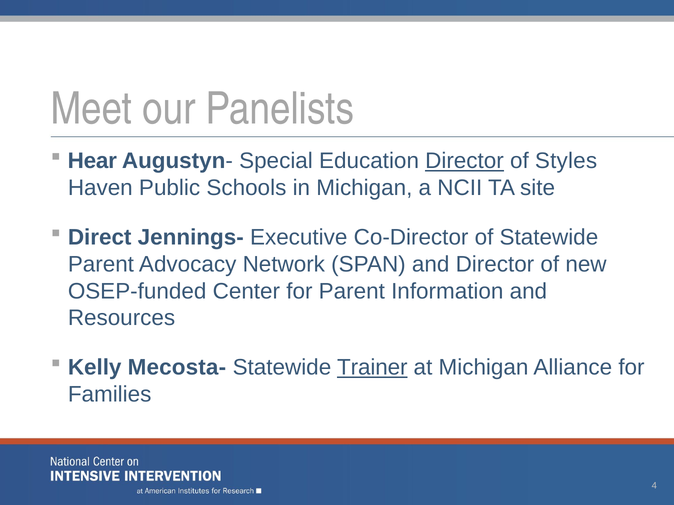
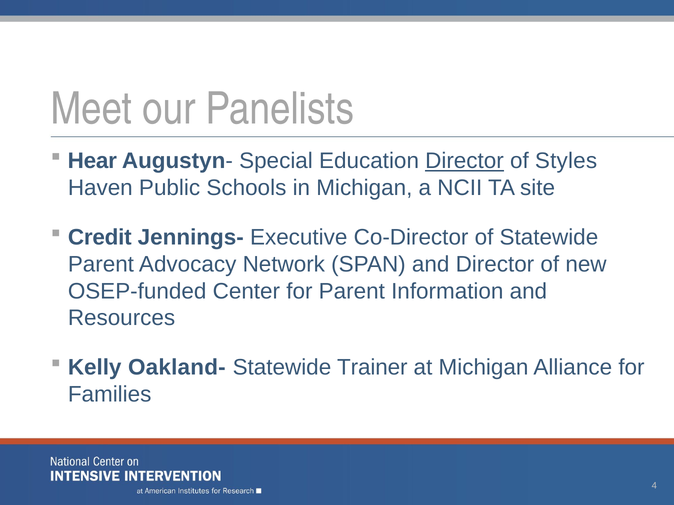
Direct: Direct -> Credit
Mecosta-: Mecosta- -> Oakland-
Trainer underline: present -> none
